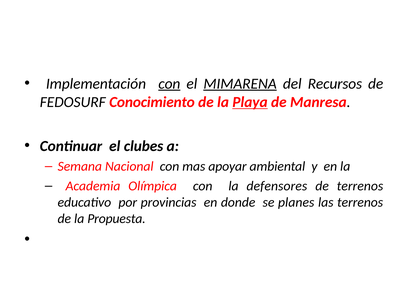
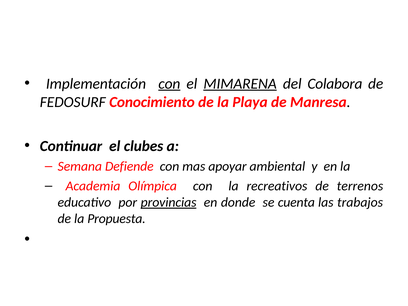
Recursos: Recursos -> Colabora
Playa underline: present -> none
Nacional: Nacional -> Defiende
defensores: defensores -> recreativos
provincias underline: none -> present
planes: planes -> cuenta
las terrenos: terrenos -> trabajos
